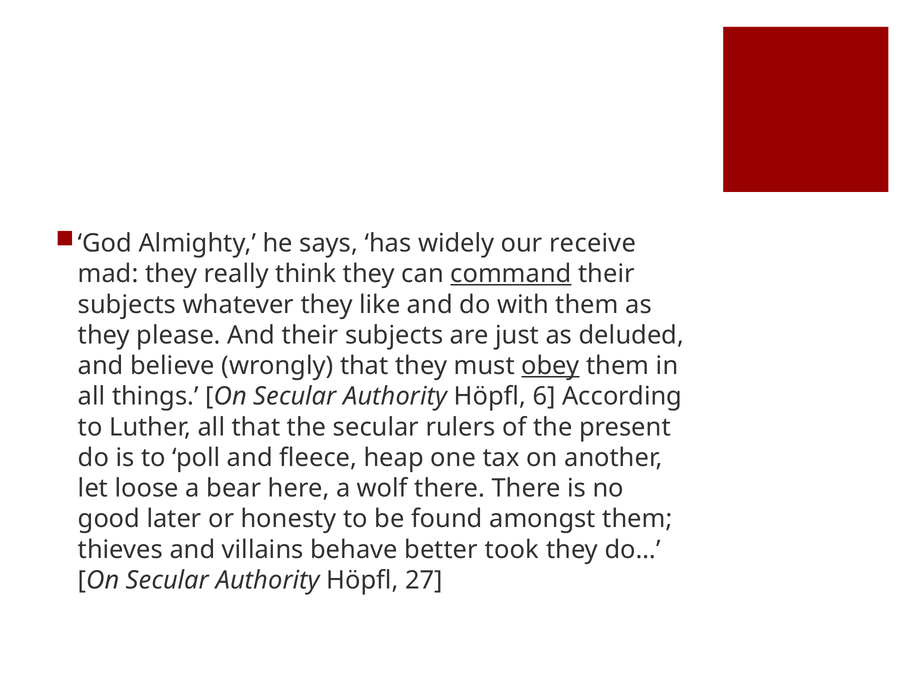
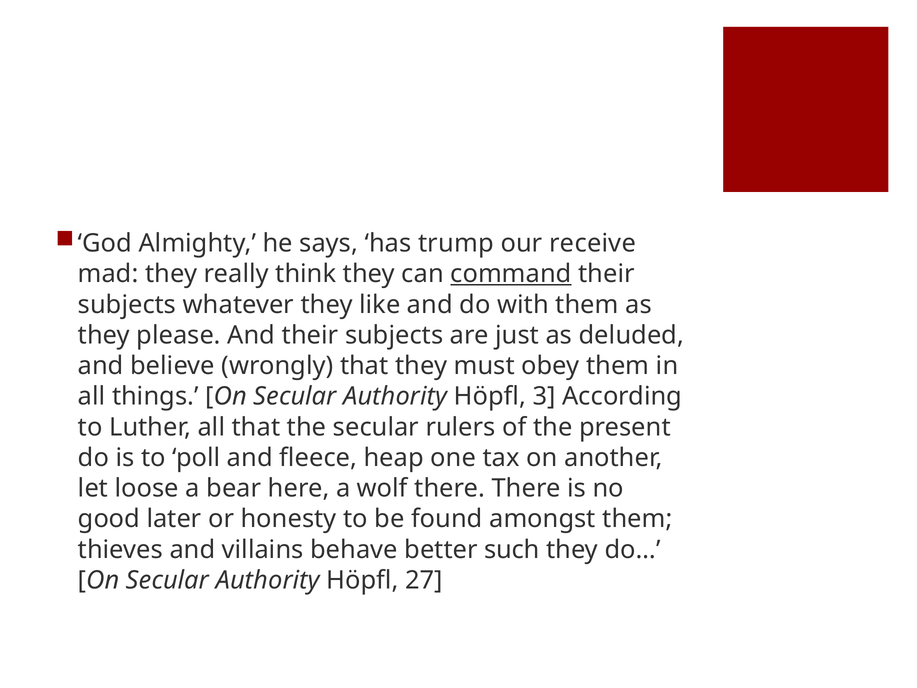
widely: widely -> trump
obey underline: present -> none
6: 6 -> 3
took: took -> such
